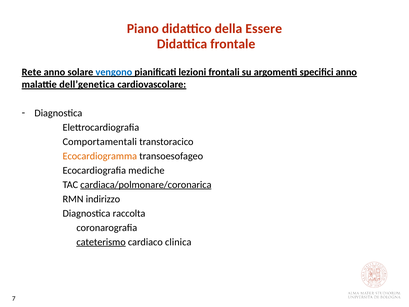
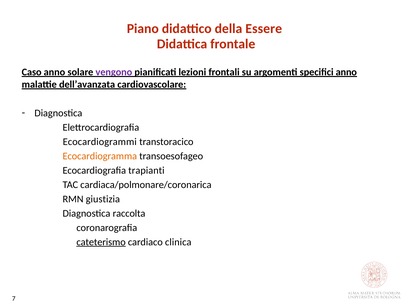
Rete: Rete -> Caso
vengono colour: blue -> purple
dell’genetica: dell’genetica -> dell’avanzata
Comportamentali: Comportamentali -> Ecocardiogrammi
mediche: mediche -> trapianti
cardiaca/polmonare/coronarica underline: present -> none
indirizzo: indirizzo -> giustizia
